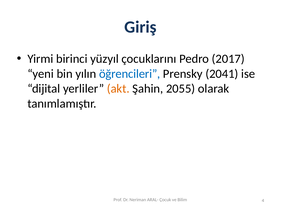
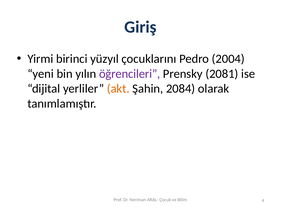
2017: 2017 -> 2004
öğrencileri colour: blue -> purple
2041: 2041 -> 2081
2055: 2055 -> 2084
